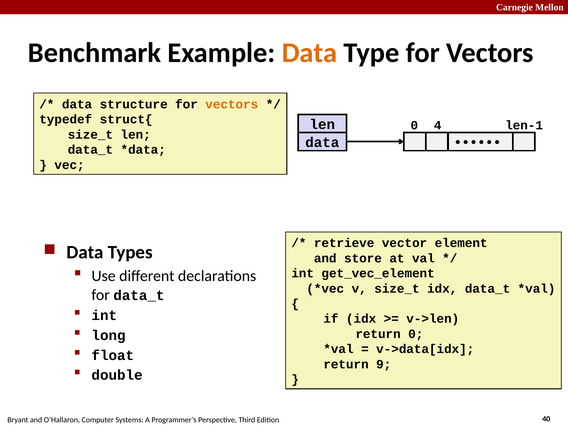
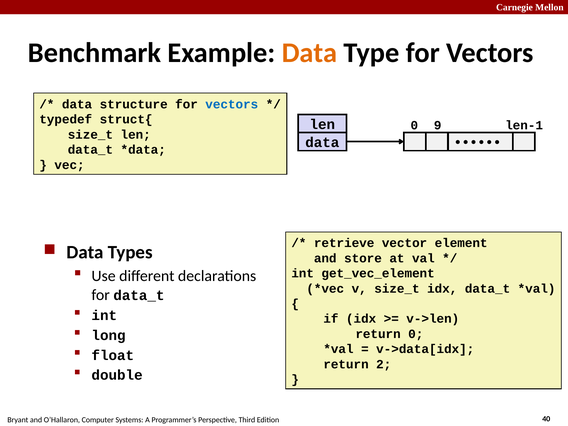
vectors at (232, 104) colour: orange -> blue
4: 4 -> 9
9: 9 -> 2
